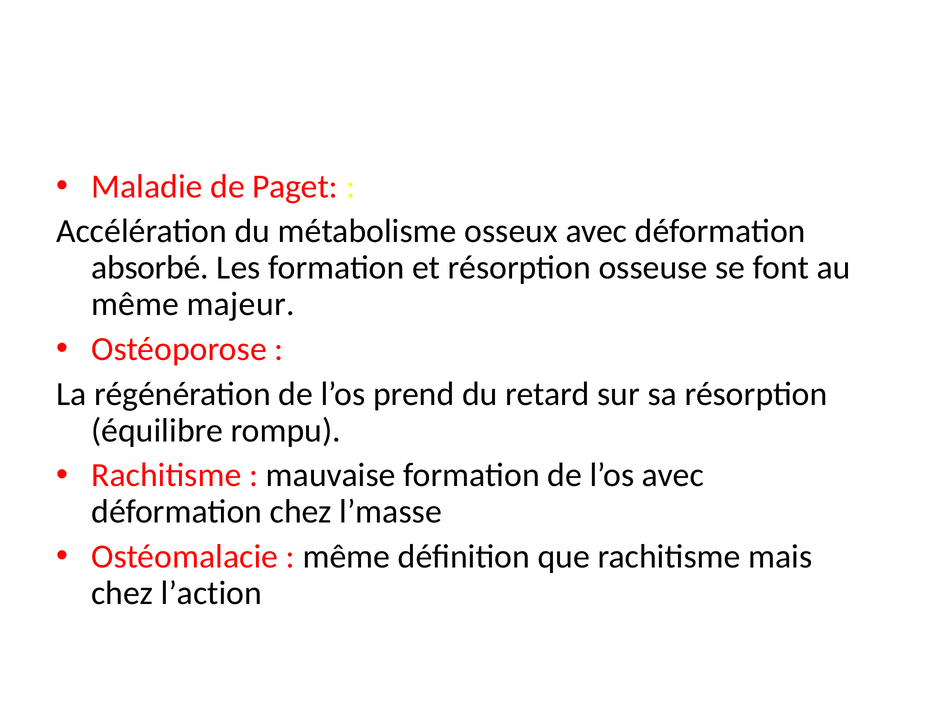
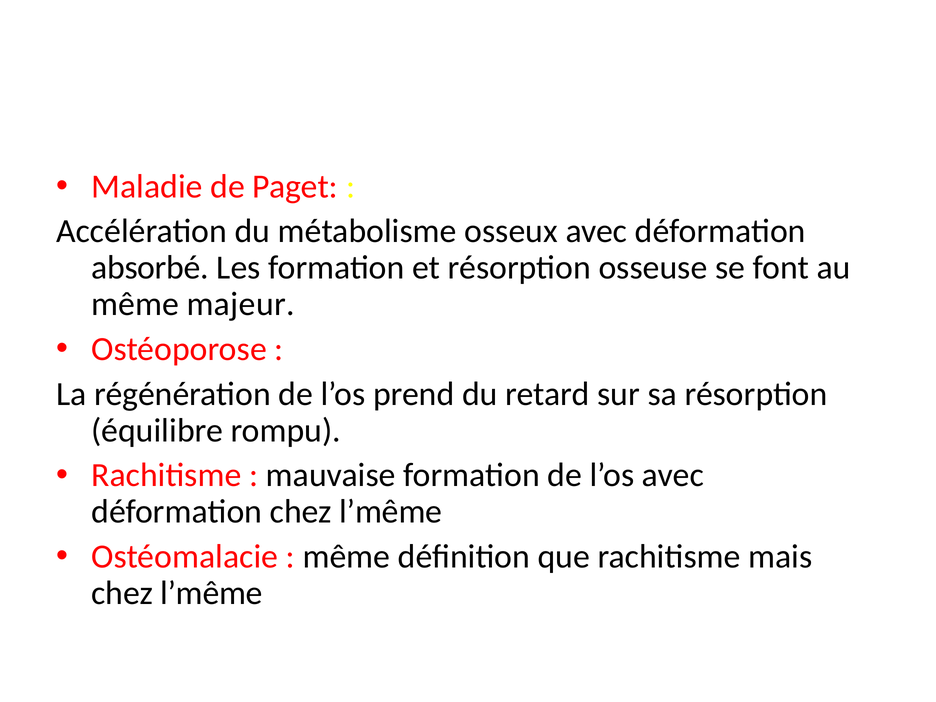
déformation chez l’masse: l’masse -> l’même
l’action at (211, 593): l’action -> l’même
